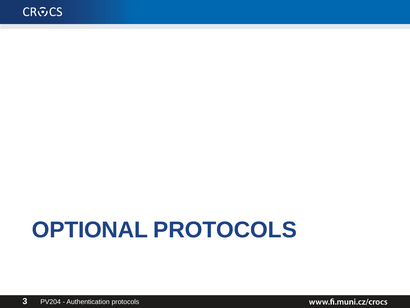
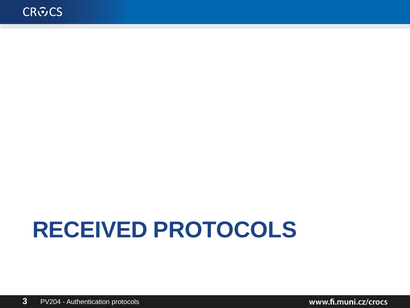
OPTIONAL: OPTIONAL -> RECEIVED
